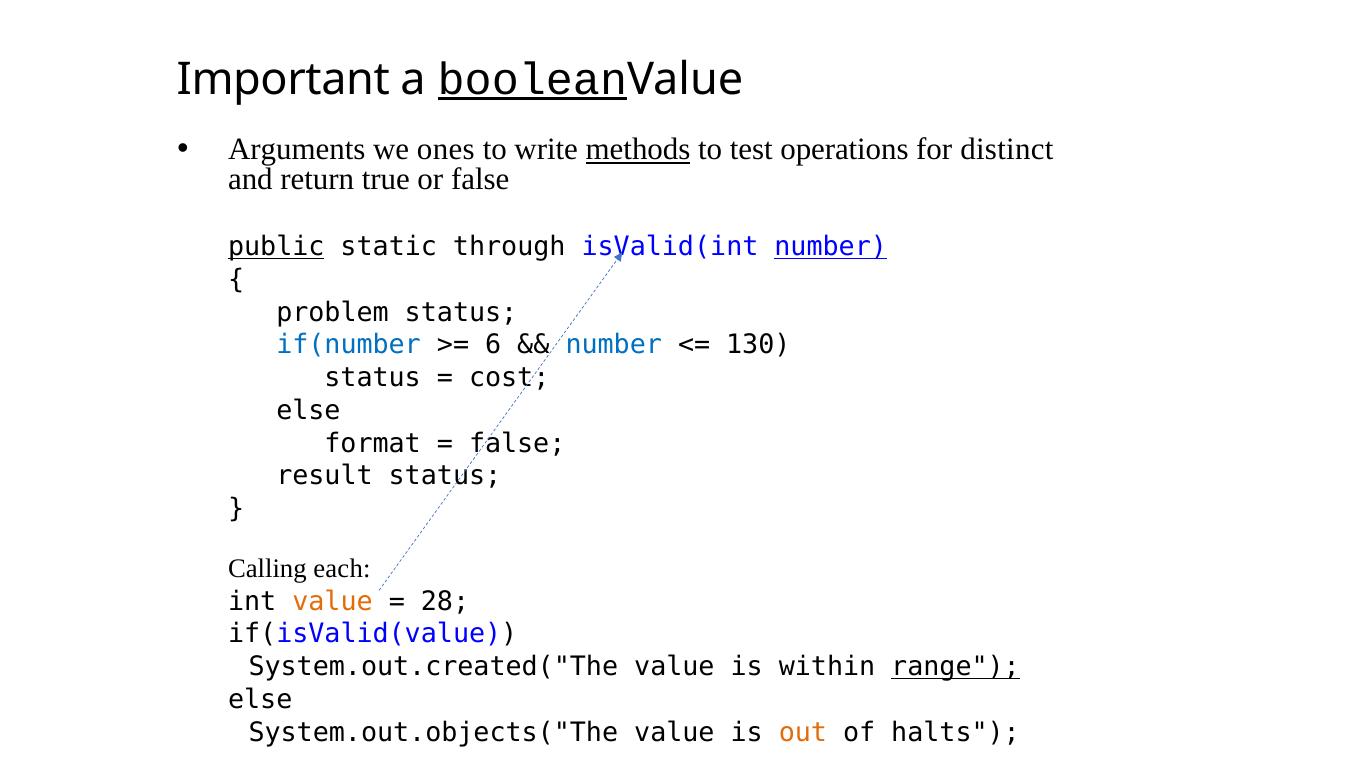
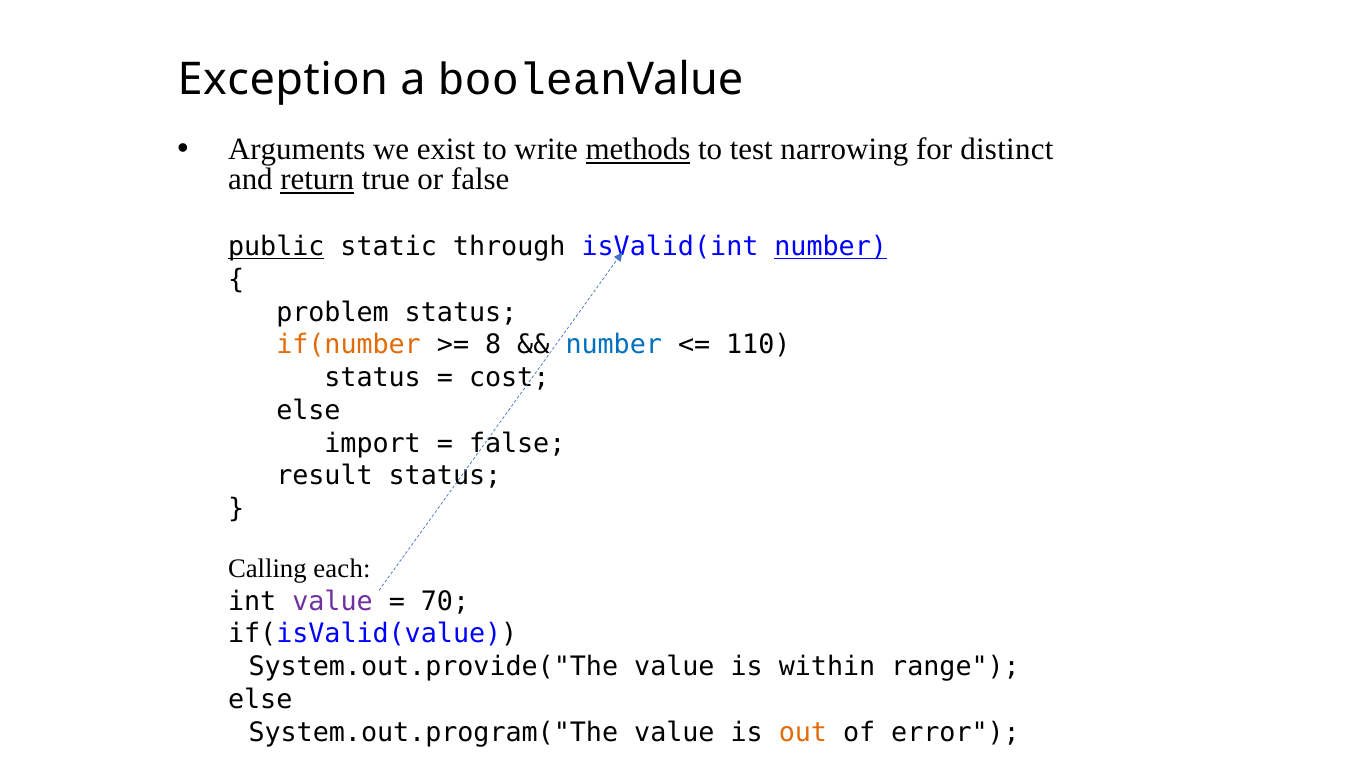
Important: Important -> Exception
boolean underline: present -> none
ones: ones -> exist
operations: operations -> narrowing
return underline: none -> present
if(number colour: blue -> orange
6: 6 -> 8
130: 130 -> 110
format: format -> import
value at (332, 601) colour: orange -> purple
28: 28 -> 70
System.out.created("The: System.out.created("The -> System.out.provide("The
range underline: present -> none
System.out.objects("The: System.out.objects("The -> System.out.program("The
halts: halts -> error
